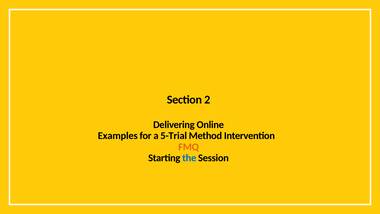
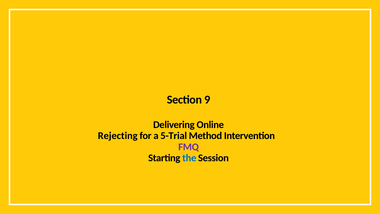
2: 2 -> 9
Examples: Examples -> Rejecting
FMQ colour: orange -> purple
